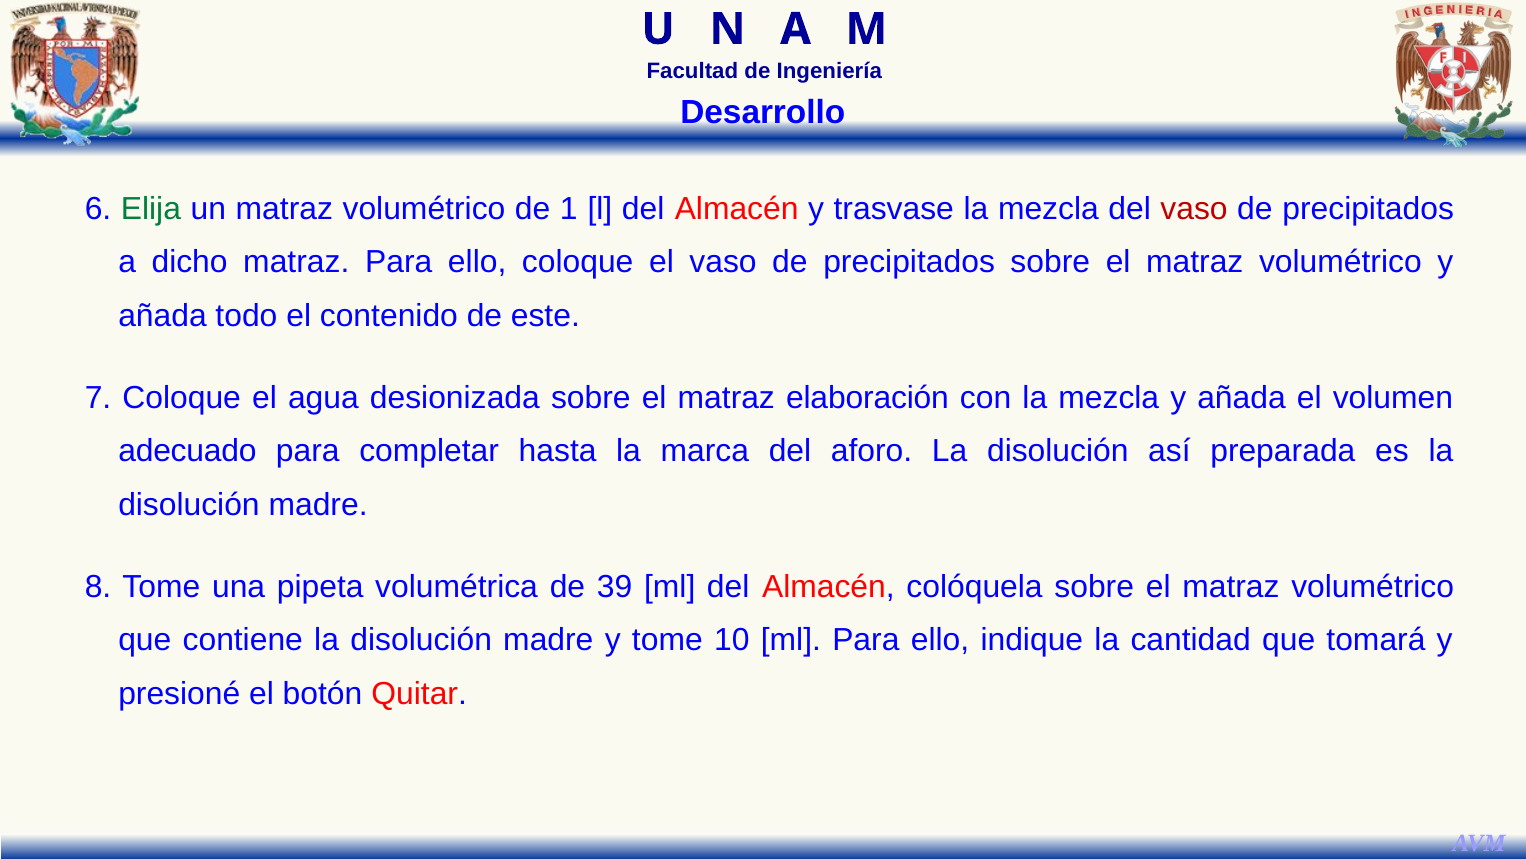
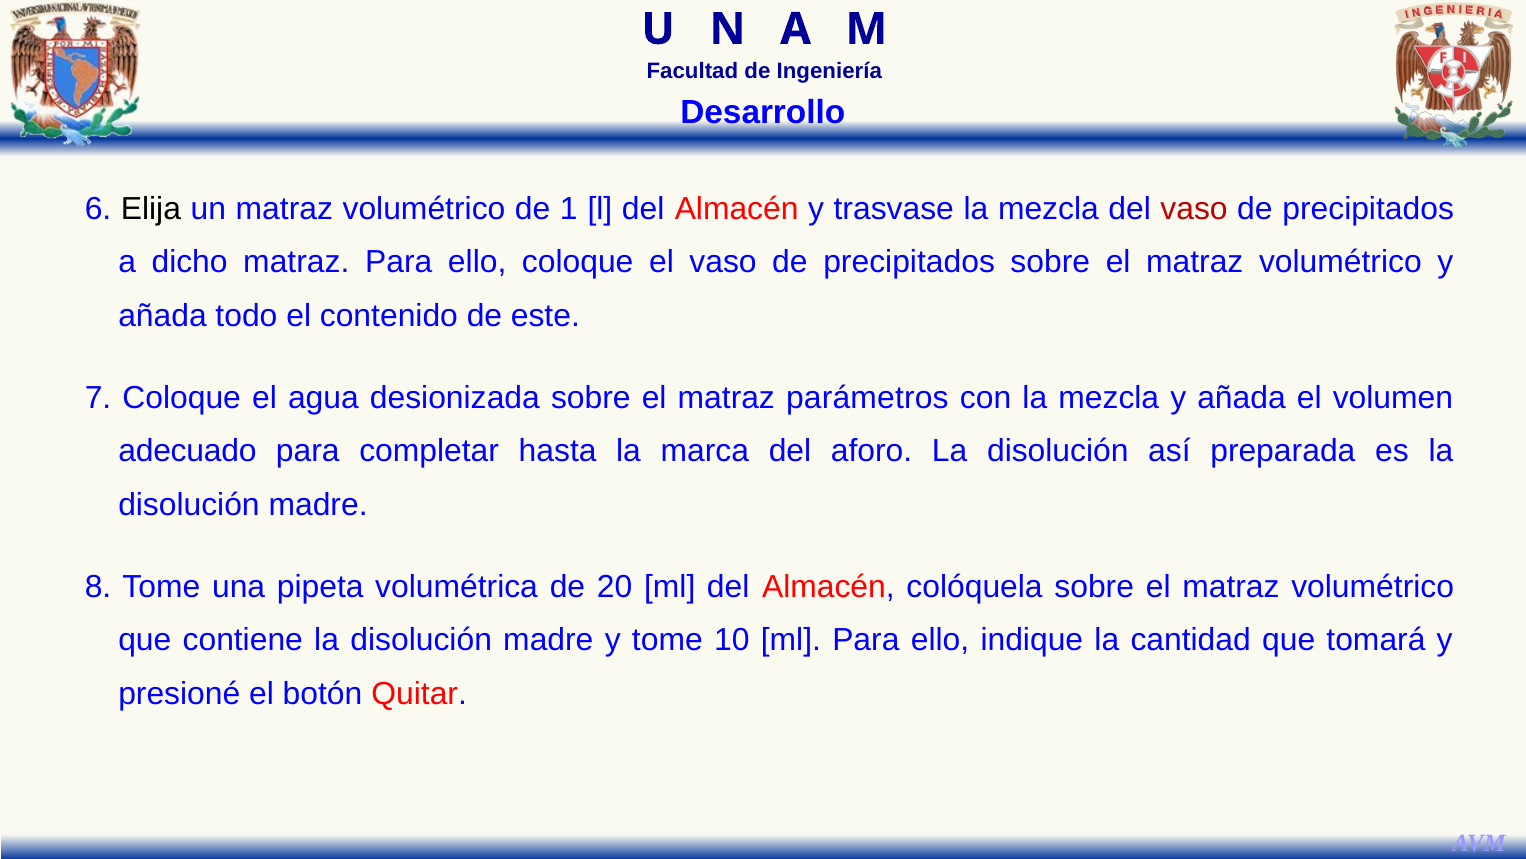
Elija colour: green -> black
elaboración: elaboración -> parámetros
39: 39 -> 20
